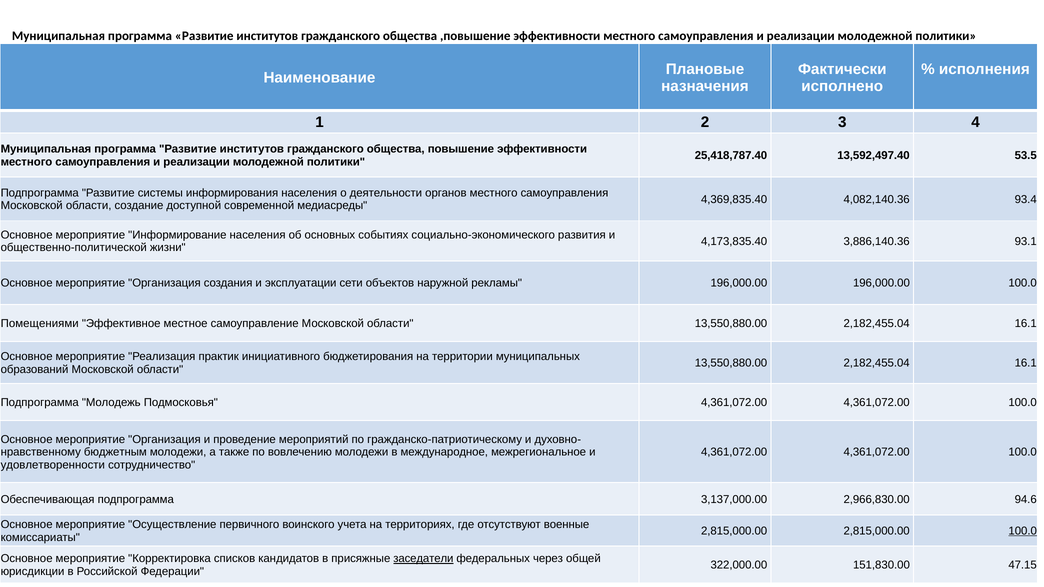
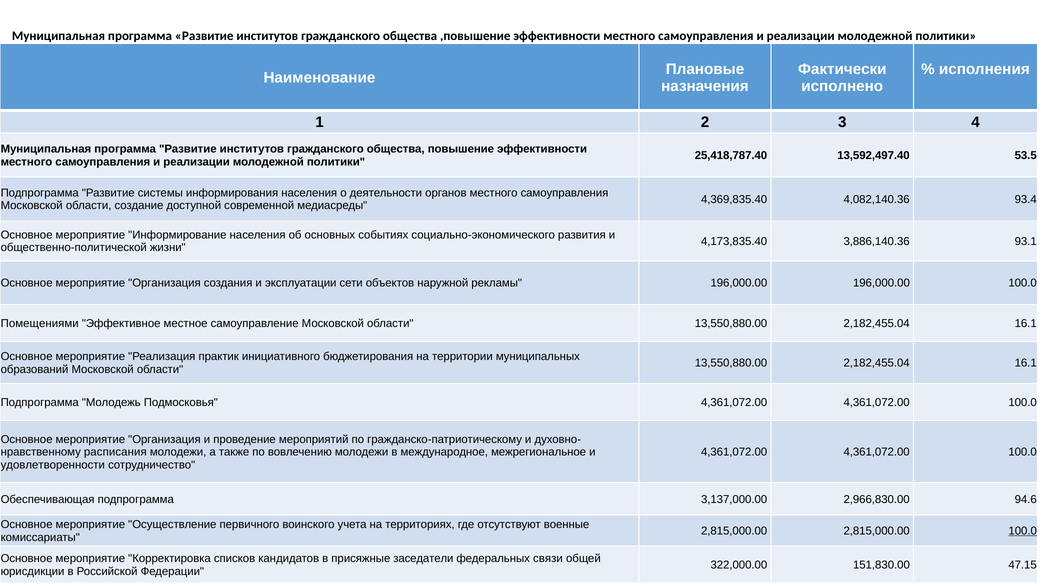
бюджетным: бюджетным -> расписания
заседатели underline: present -> none
через: через -> связи
